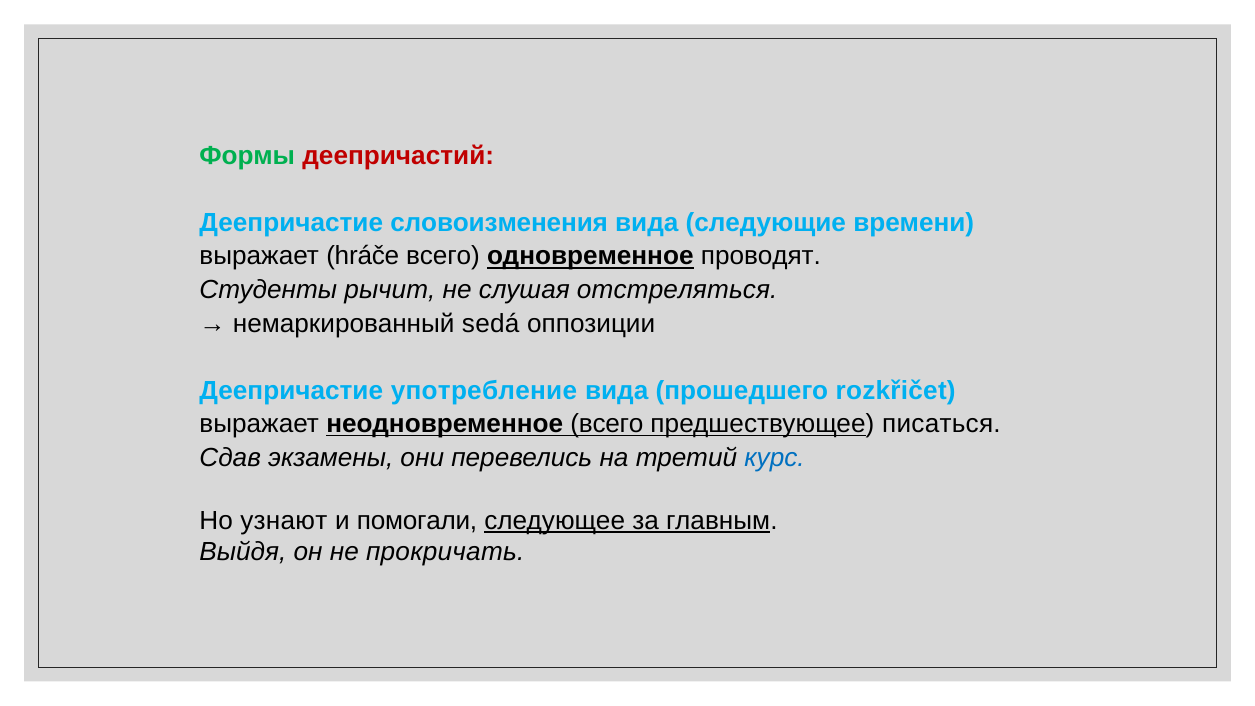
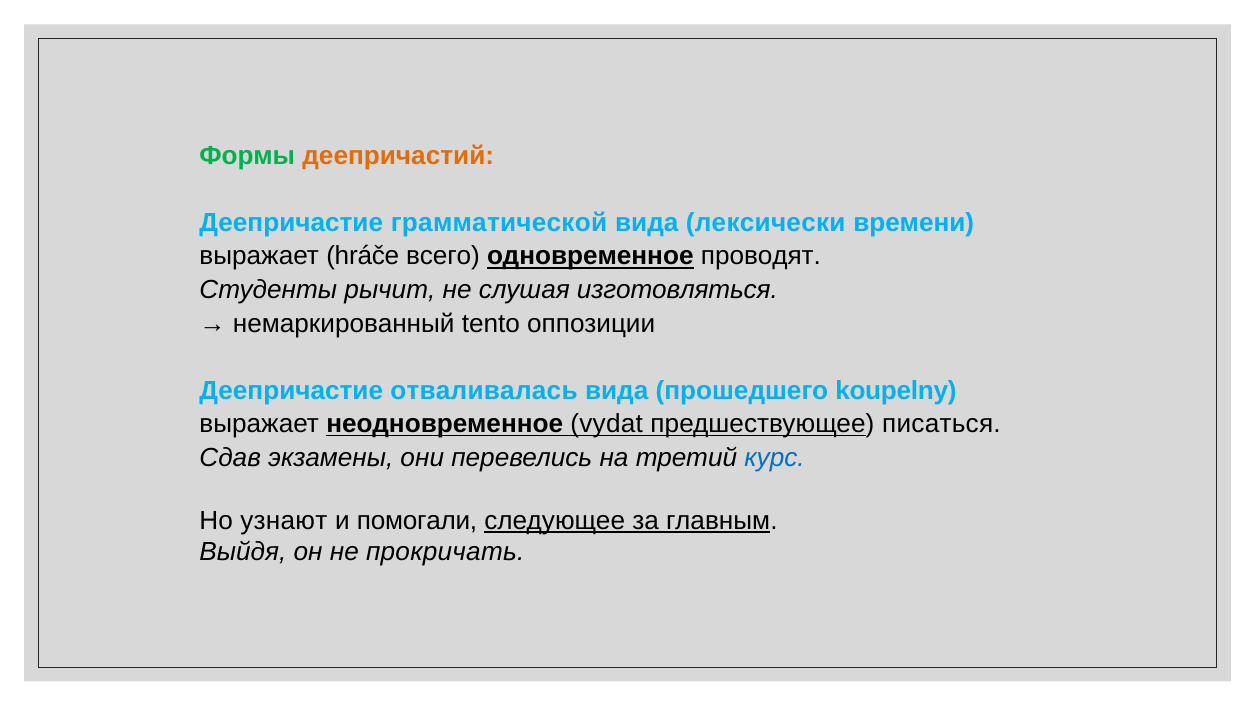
деепричастий colour: red -> orange
словоизменения: словоизменения -> грамматической
следующие: следующие -> лексически
отстреляться: отстреляться -> изготовляться
sedá: sedá -> tento
употребление: употребление -> отваливалась
rozkřičet: rozkřičet -> koupelny
неодновременное всего: всего -> vydat
